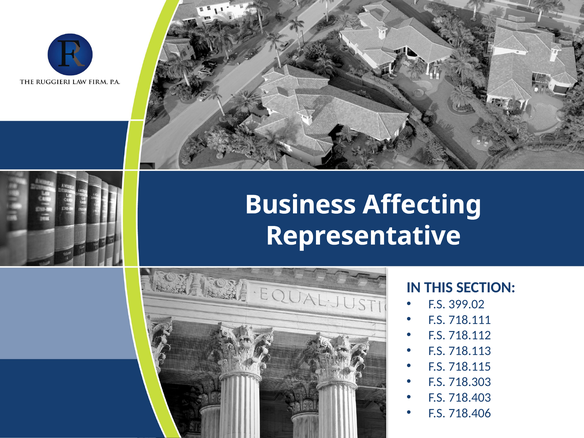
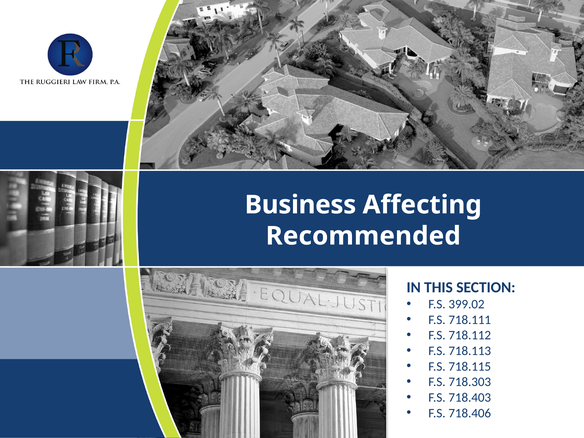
Representative: Representative -> Recommended
